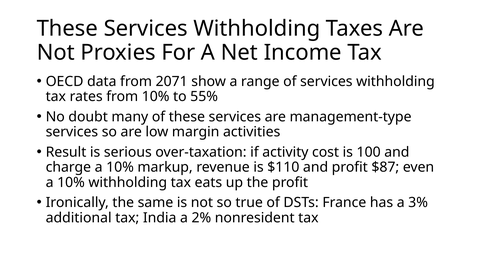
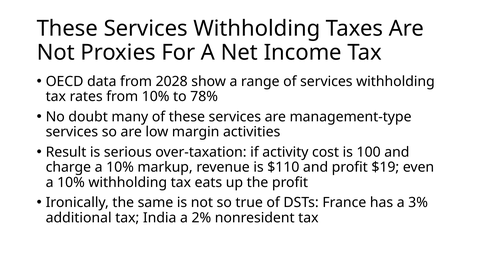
2071: 2071 -> 2028
55%: 55% -> 78%
$87: $87 -> $19
